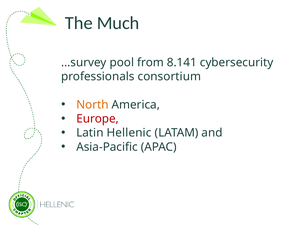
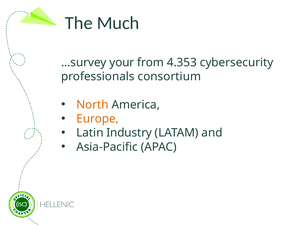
pool: pool -> your
8.141: 8.141 -> 4.353
Europe colour: red -> orange
Hellenic: Hellenic -> Industry
